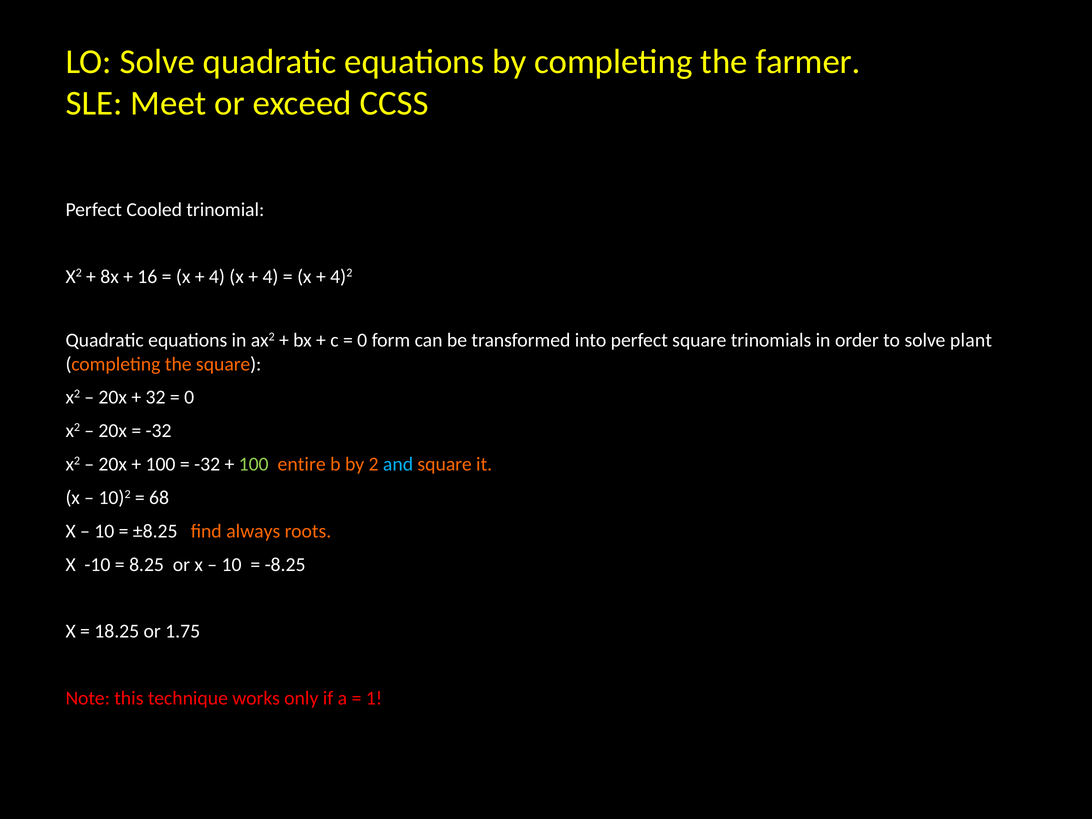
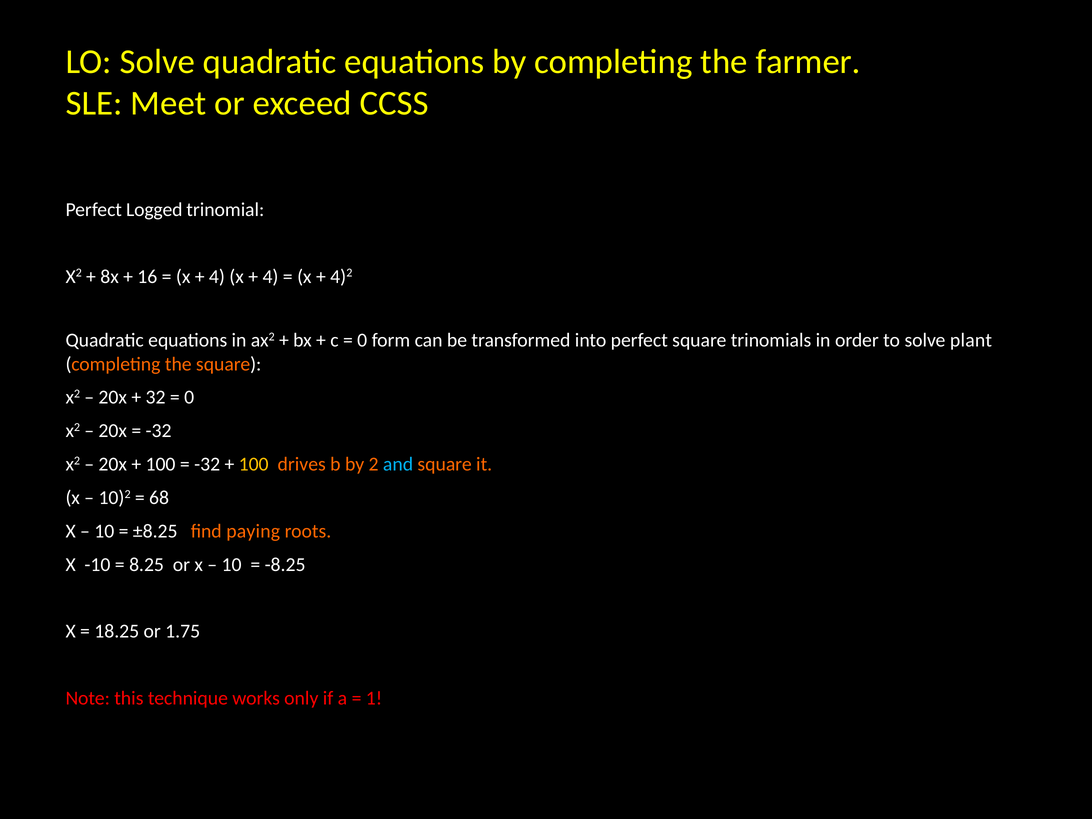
Cooled: Cooled -> Logged
100 at (254, 464) colour: light green -> yellow
entire: entire -> drives
always: always -> paying
